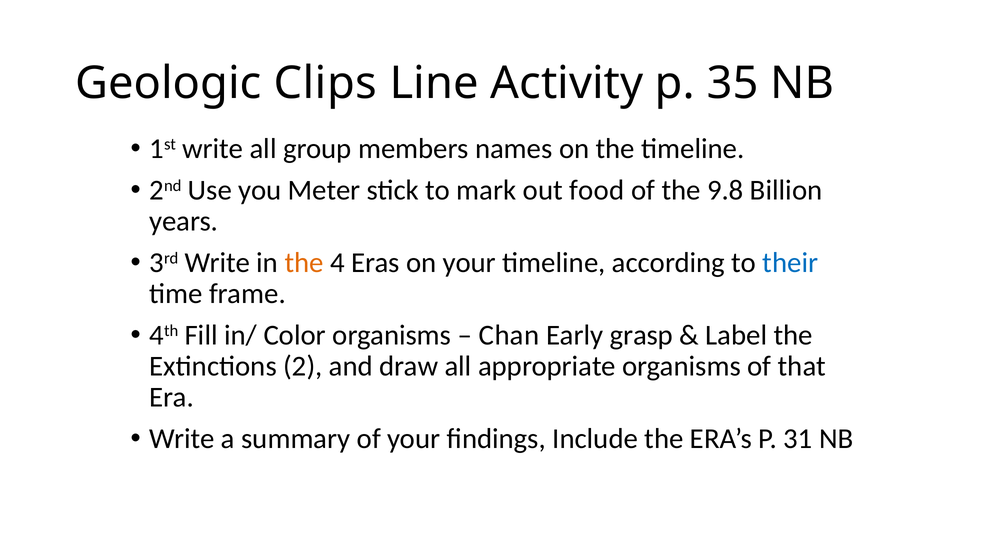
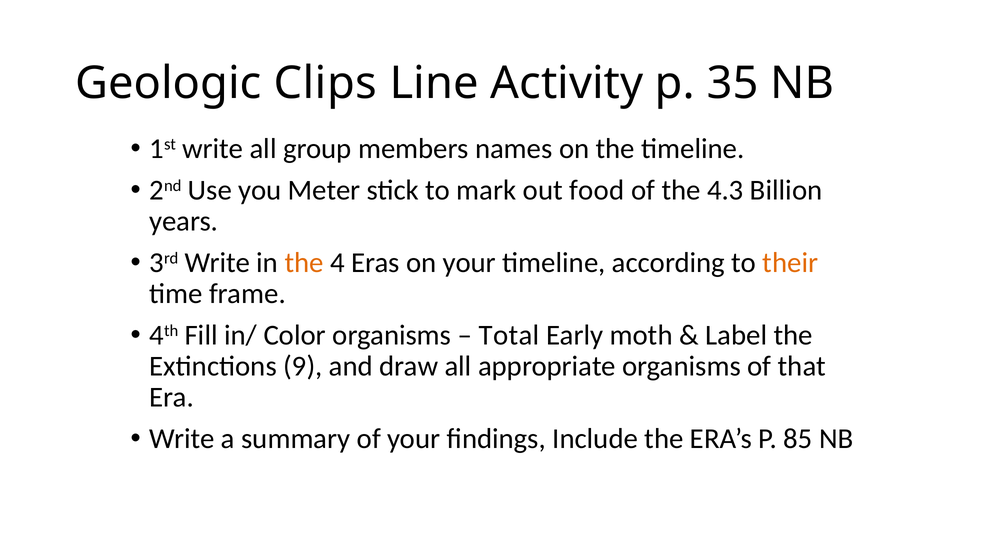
9.8: 9.8 -> 4.3
their colour: blue -> orange
Chan: Chan -> Total
grasp: grasp -> moth
2: 2 -> 9
31: 31 -> 85
